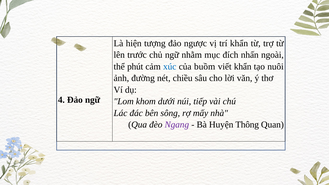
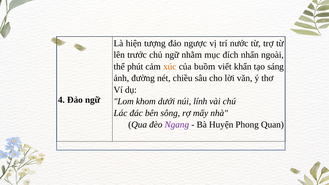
trí khẩn: khẩn -> nước
xúc colour: blue -> orange
nuôi: nuôi -> sáng
tiếp: tiếp -> lính
Thông: Thông -> Phong
